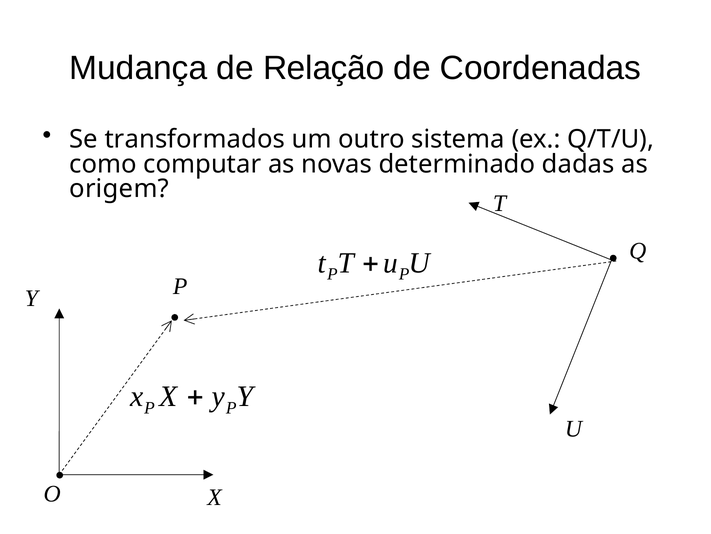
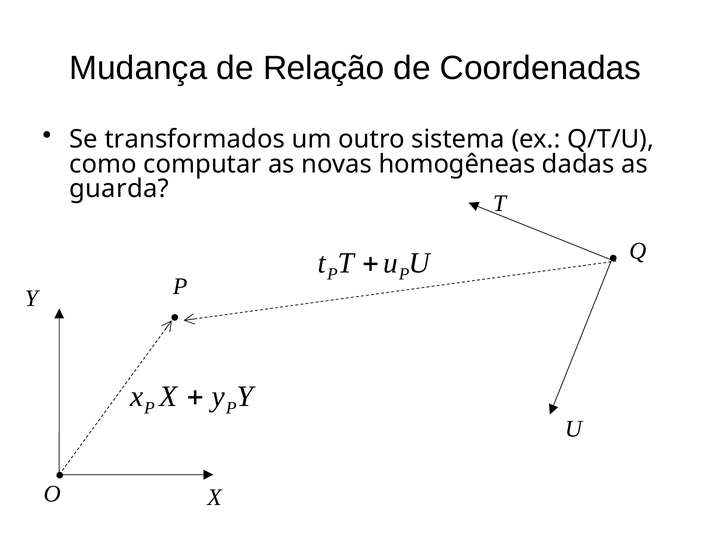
determinado: determinado -> homogêneas
origem: origem -> guarda
